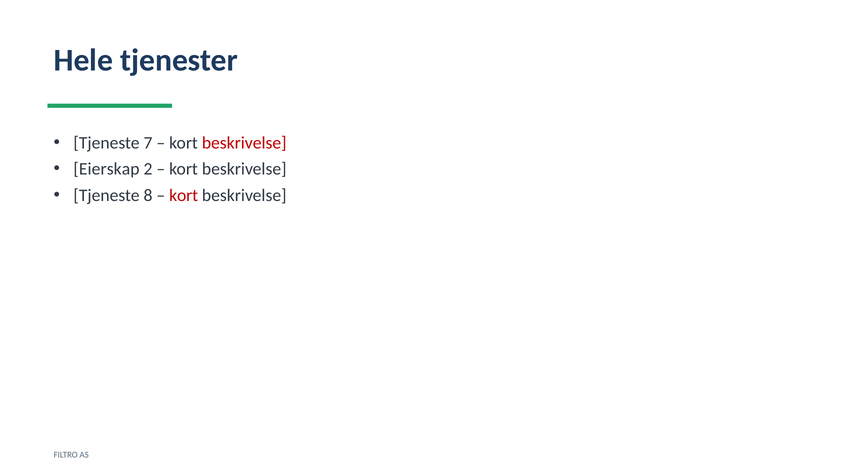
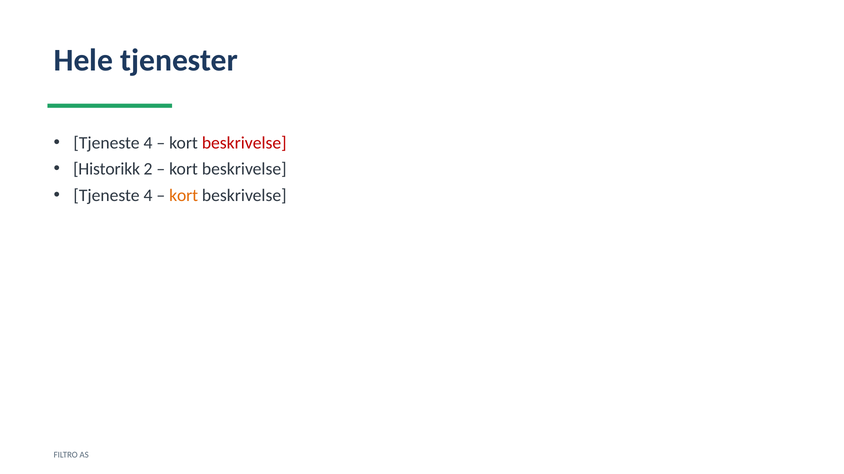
7 at (148, 143): 7 -> 4
Eierskap: Eierskap -> Historikk
8 at (148, 196): 8 -> 4
kort at (184, 196) colour: red -> orange
